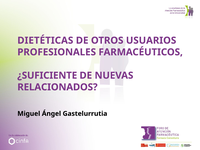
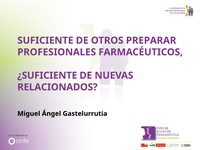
DIETÉTICAS: DIETÉTICAS -> SUFICIENTE
USUARIOS: USUARIOS -> PREPARAR
